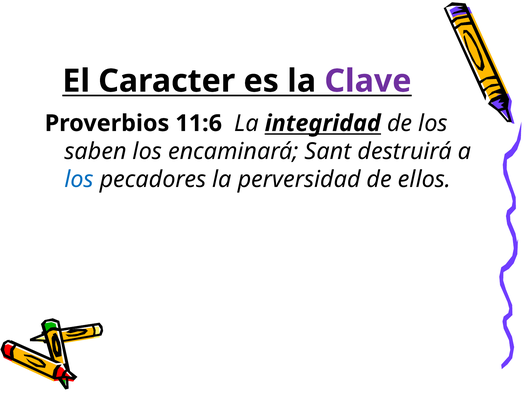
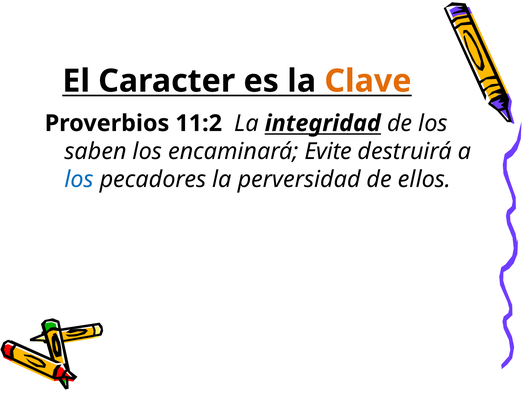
Clave colour: purple -> orange
11:6: 11:6 -> 11:2
Sant: Sant -> Evite
